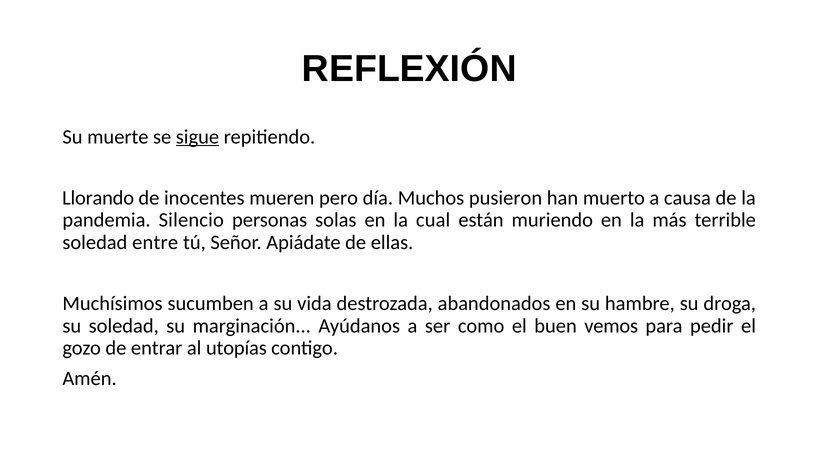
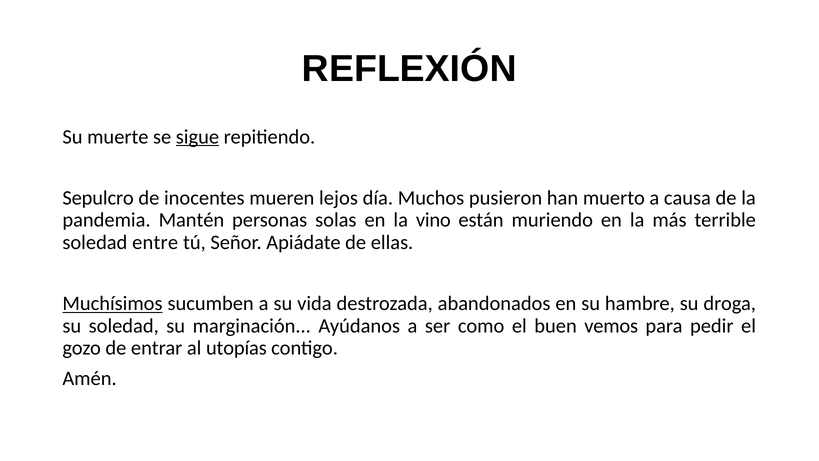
Llorando: Llorando -> Sepulcro
pero: pero -> lejos
Silencio: Silencio -> Mantén
cual: cual -> vino
Muchísimos underline: none -> present
